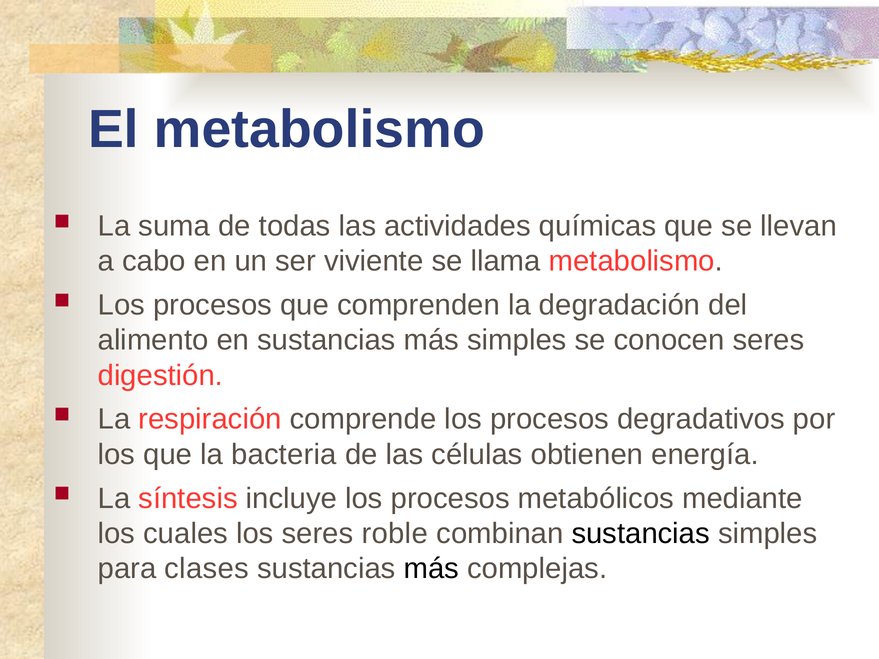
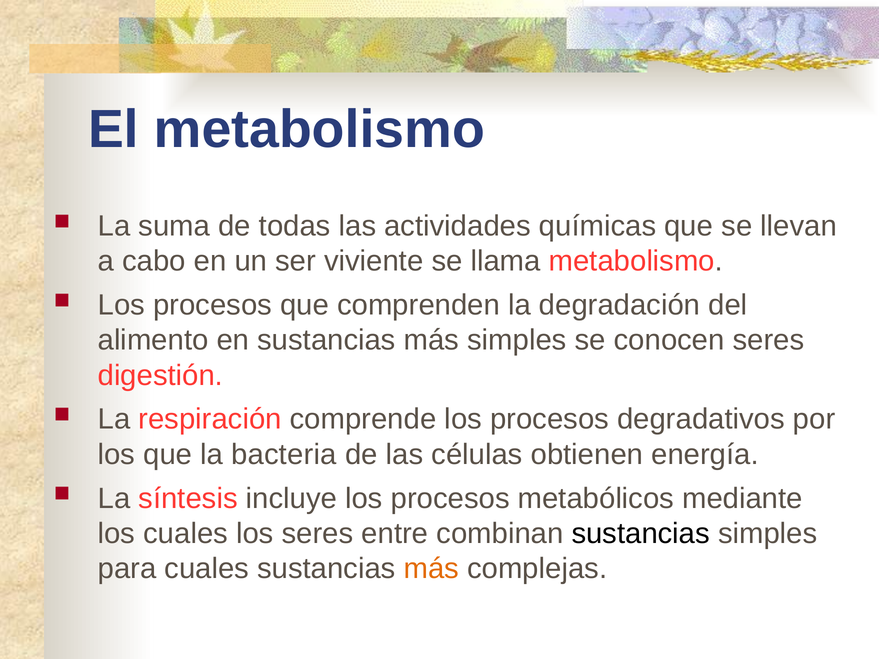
roble: roble -> entre
para clases: clases -> cuales
más at (431, 569) colour: black -> orange
